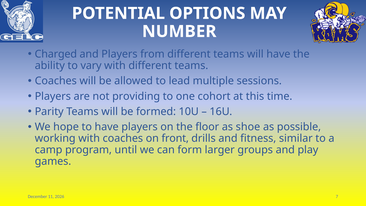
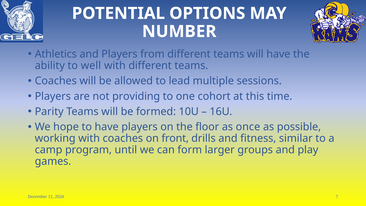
Charged: Charged -> Athletics
vary: vary -> well
shoe: shoe -> once
